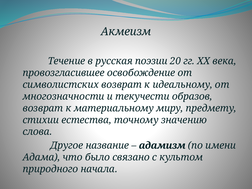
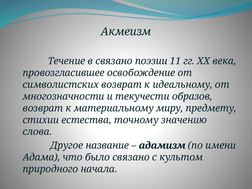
в русская: русская -> связано
20: 20 -> 11
